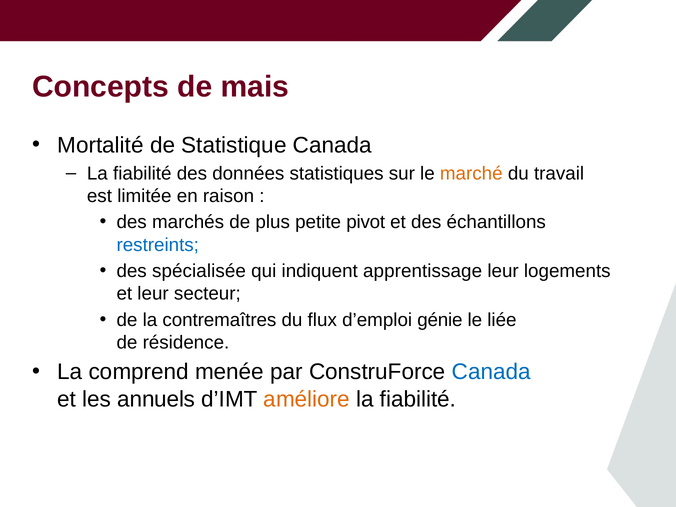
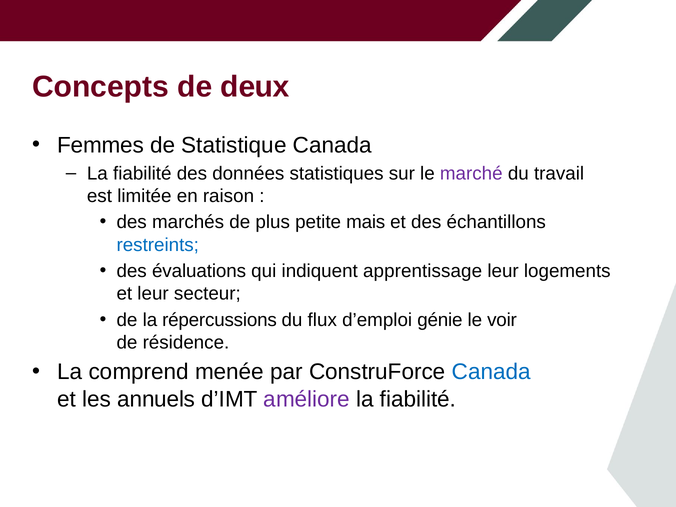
mais: mais -> deux
Mortalité: Mortalité -> Femmes
marché colour: orange -> purple
pivot: pivot -> mais
spécialisée: spécialisée -> évaluations
contremaîtres: contremaîtres -> répercussions
liée: liée -> voir
améliore colour: orange -> purple
